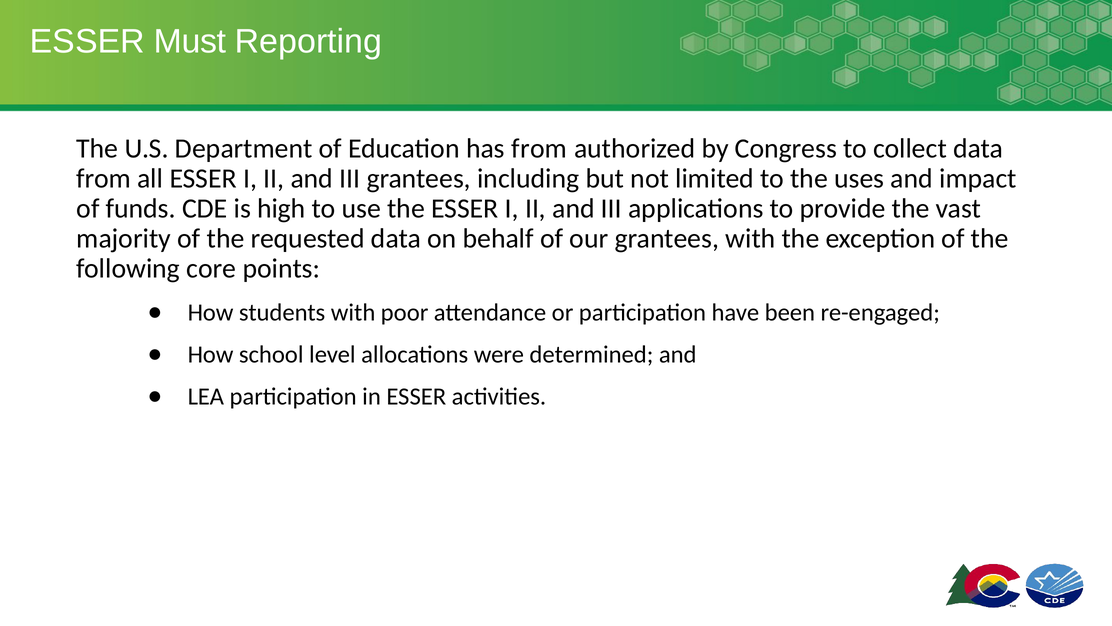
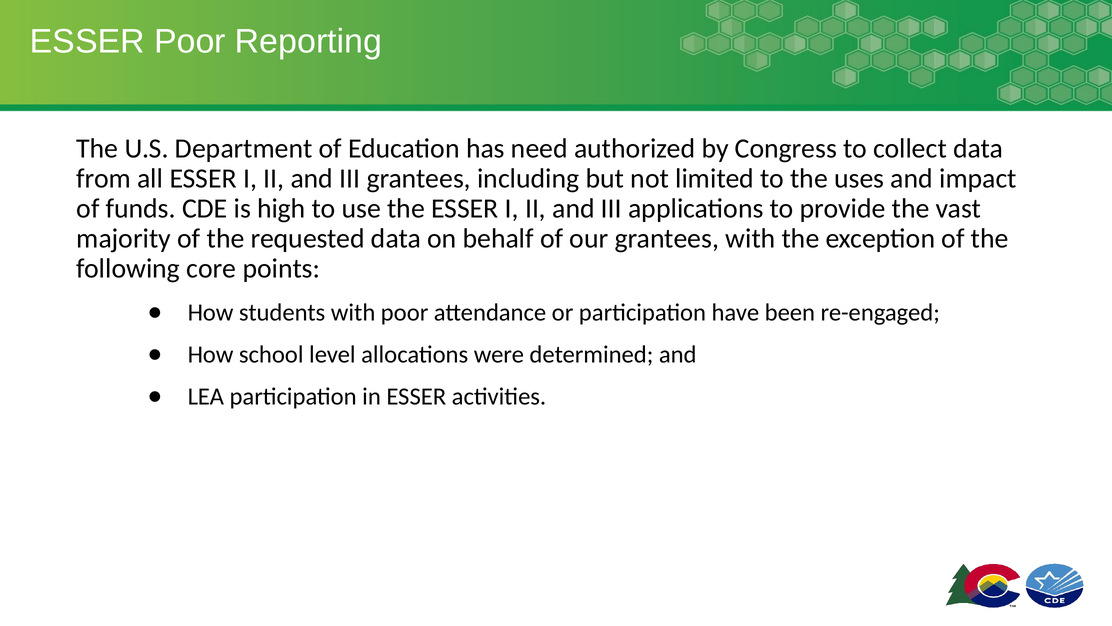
ESSER Must: Must -> Poor
has from: from -> need
